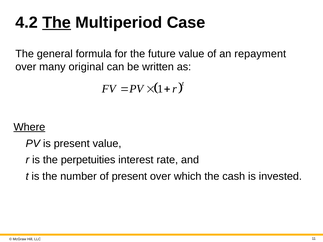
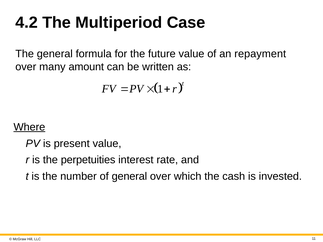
The at (57, 23) underline: present -> none
original: original -> amount
of present: present -> general
